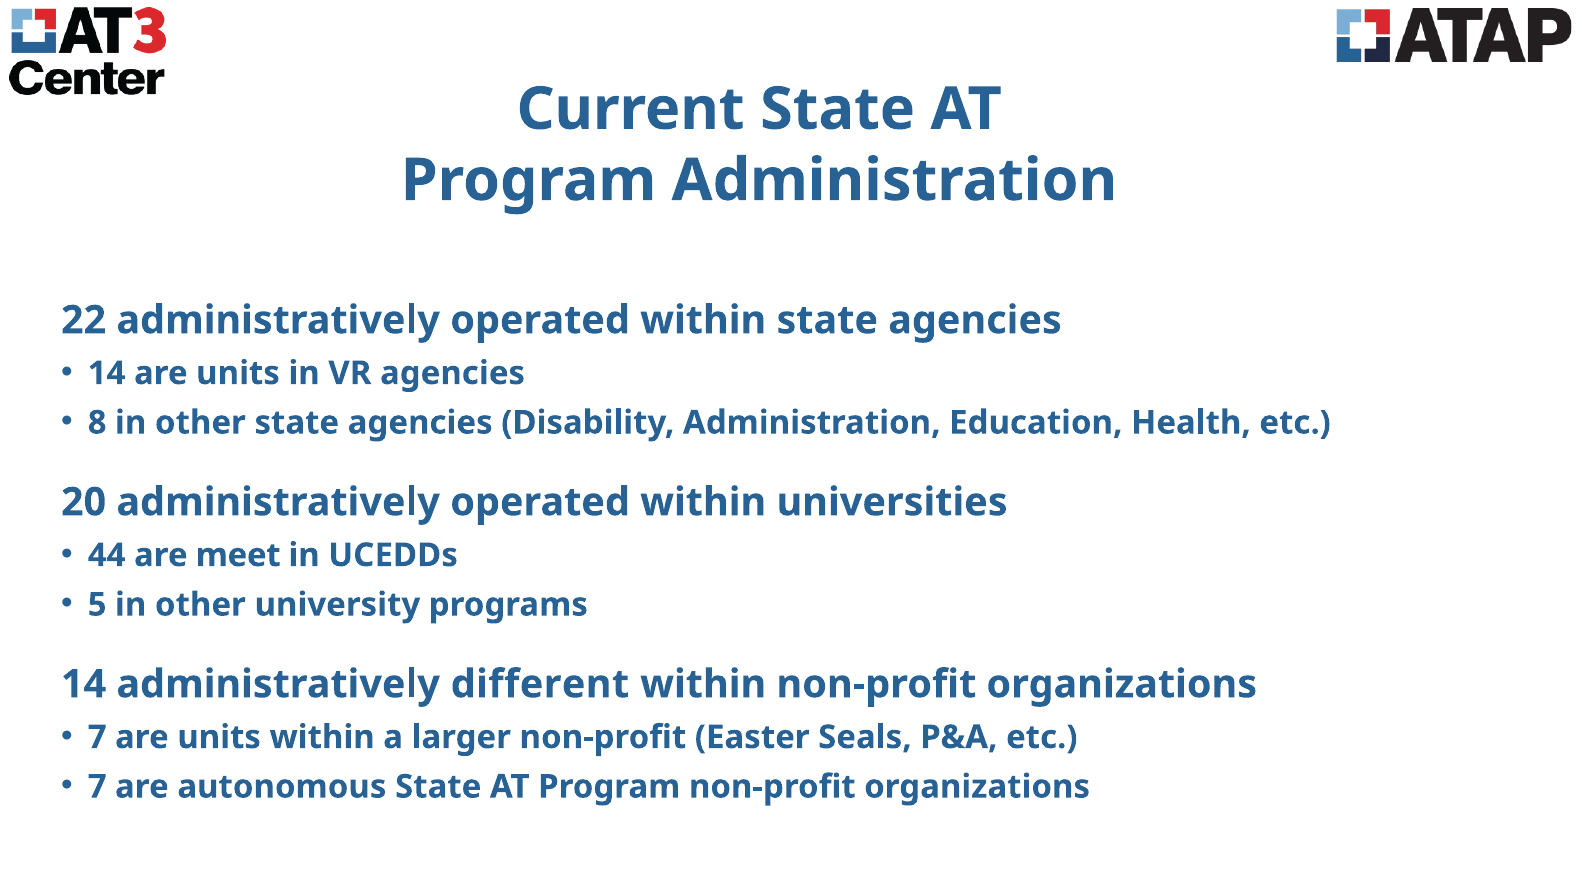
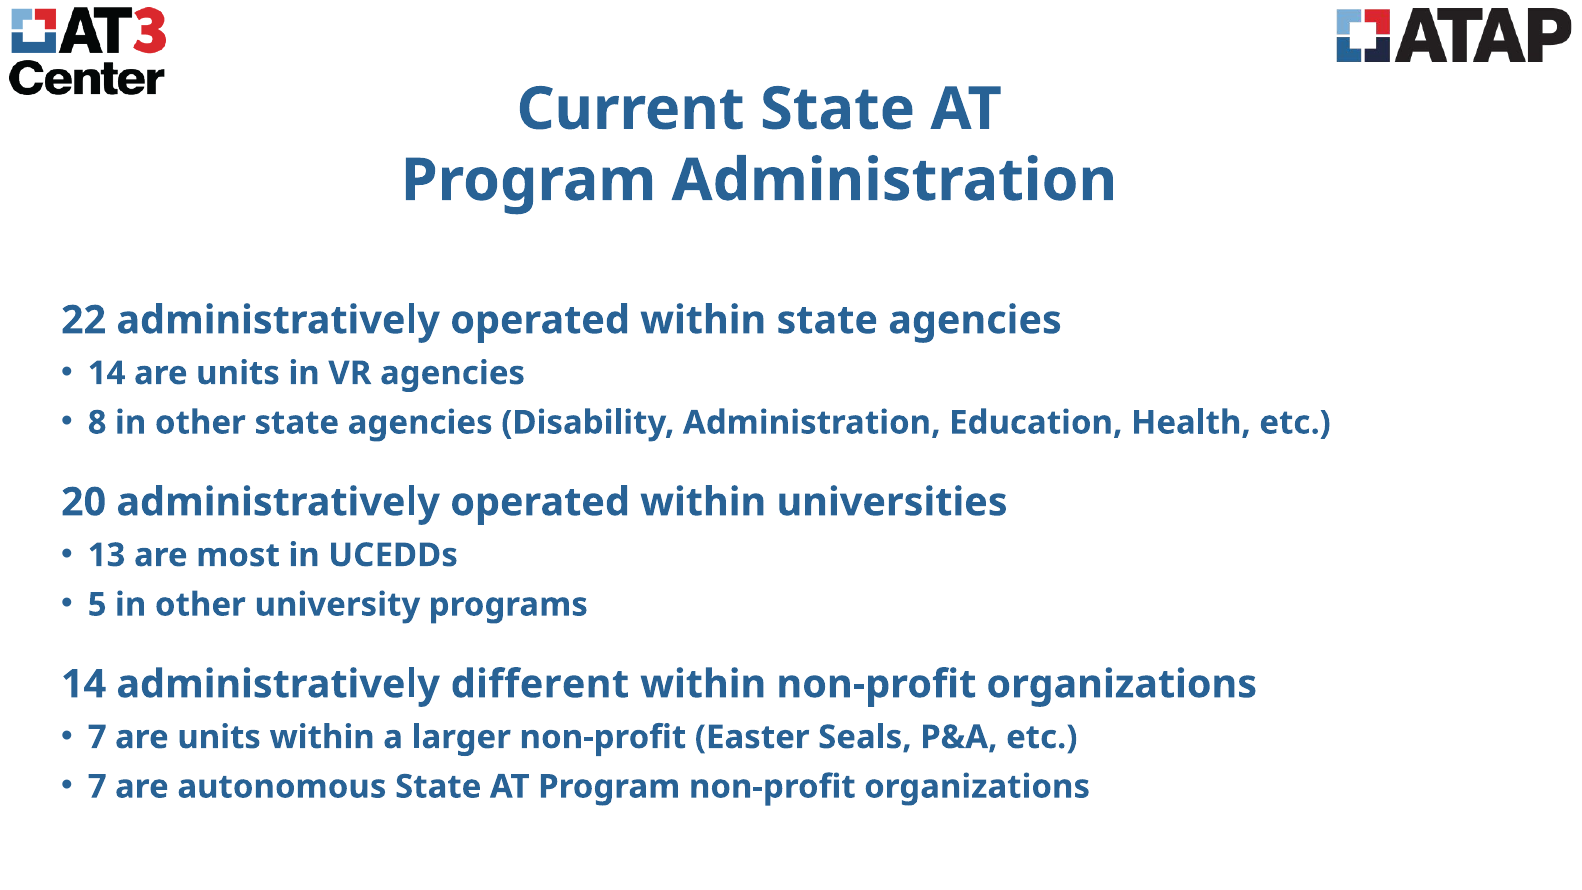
44: 44 -> 13
meet: meet -> most
